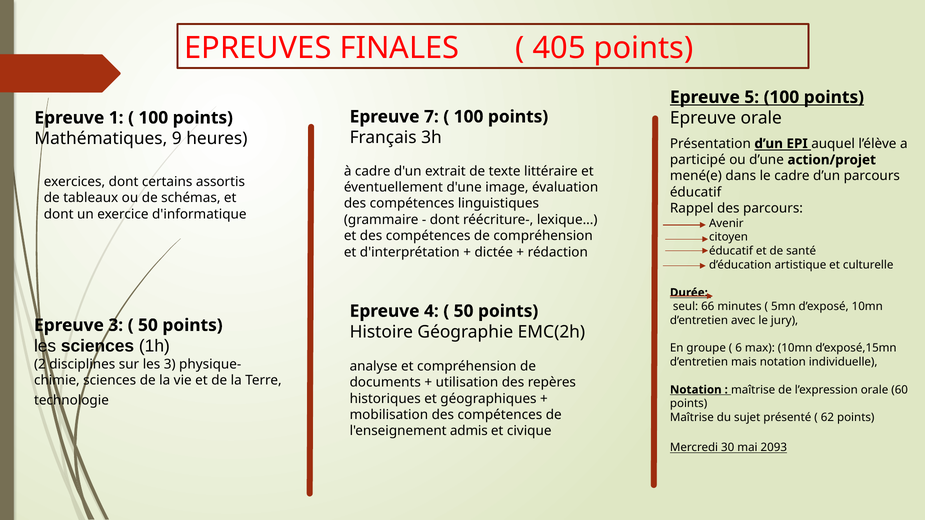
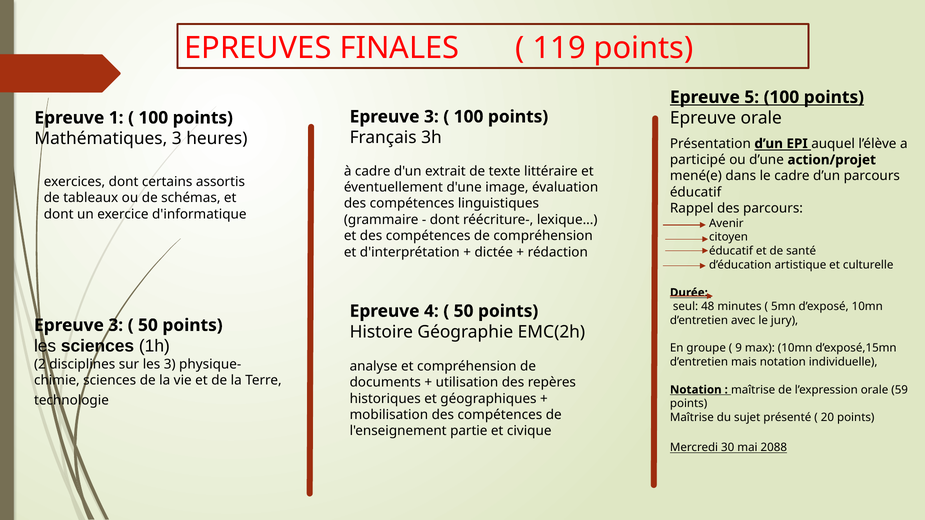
405: 405 -> 119
7 at (431, 117): 7 -> 3
Mathématiques 9: 9 -> 3
66: 66 -> 48
6: 6 -> 9
60: 60 -> 59
62: 62 -> 20
admis: admis -> partie
2093: 2093 -> 2088
